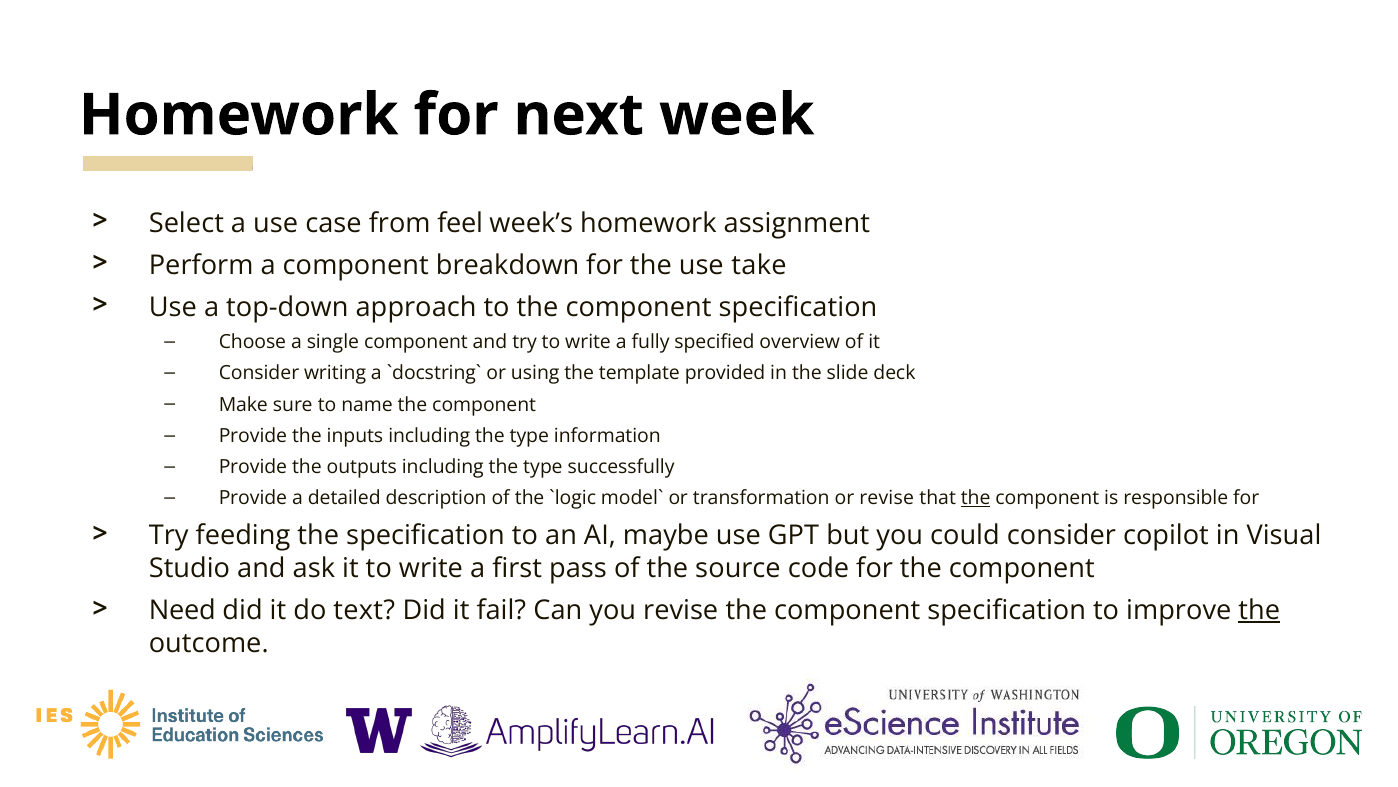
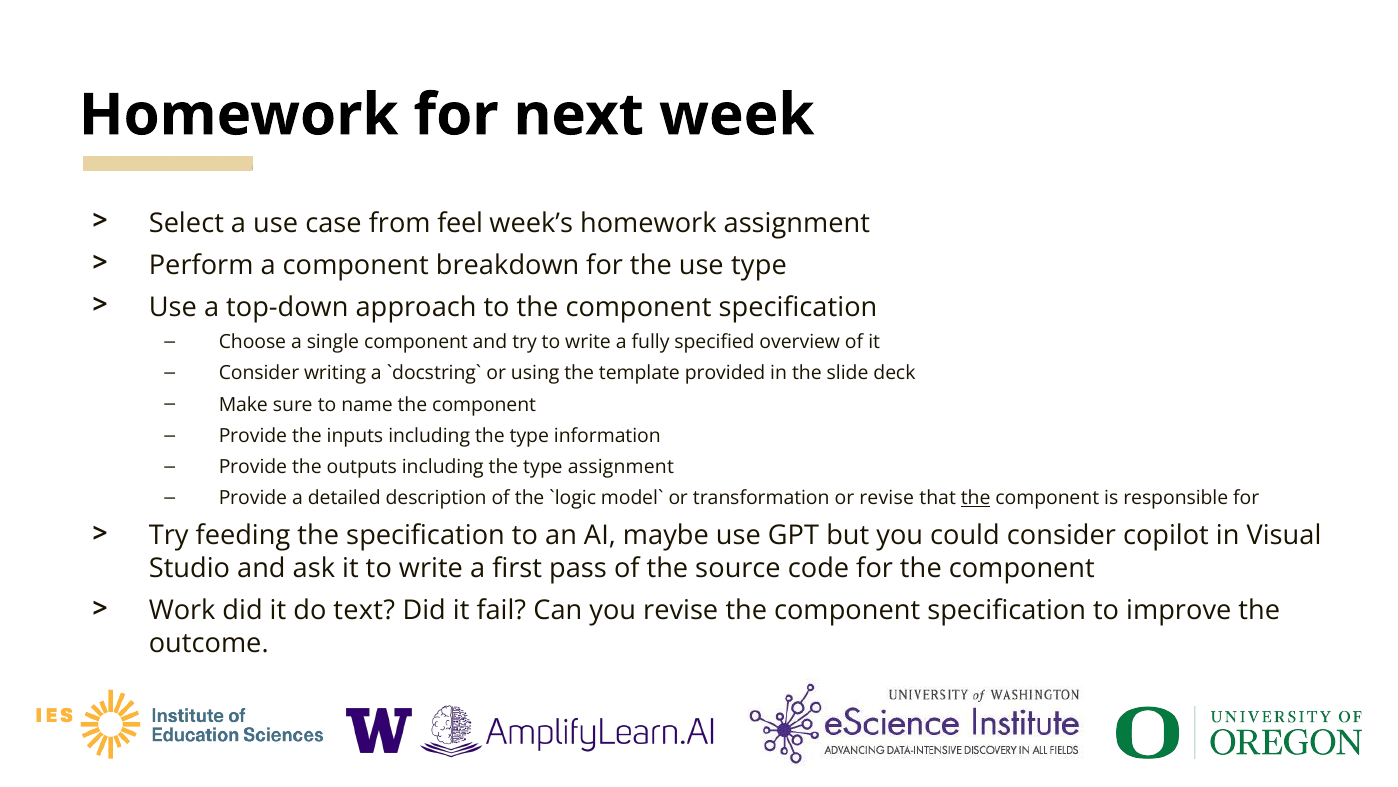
use take: take -> type
type successfully: successfully -> assignment
Need: Need -> Work
the at (1259, 610) underline: present -> none
